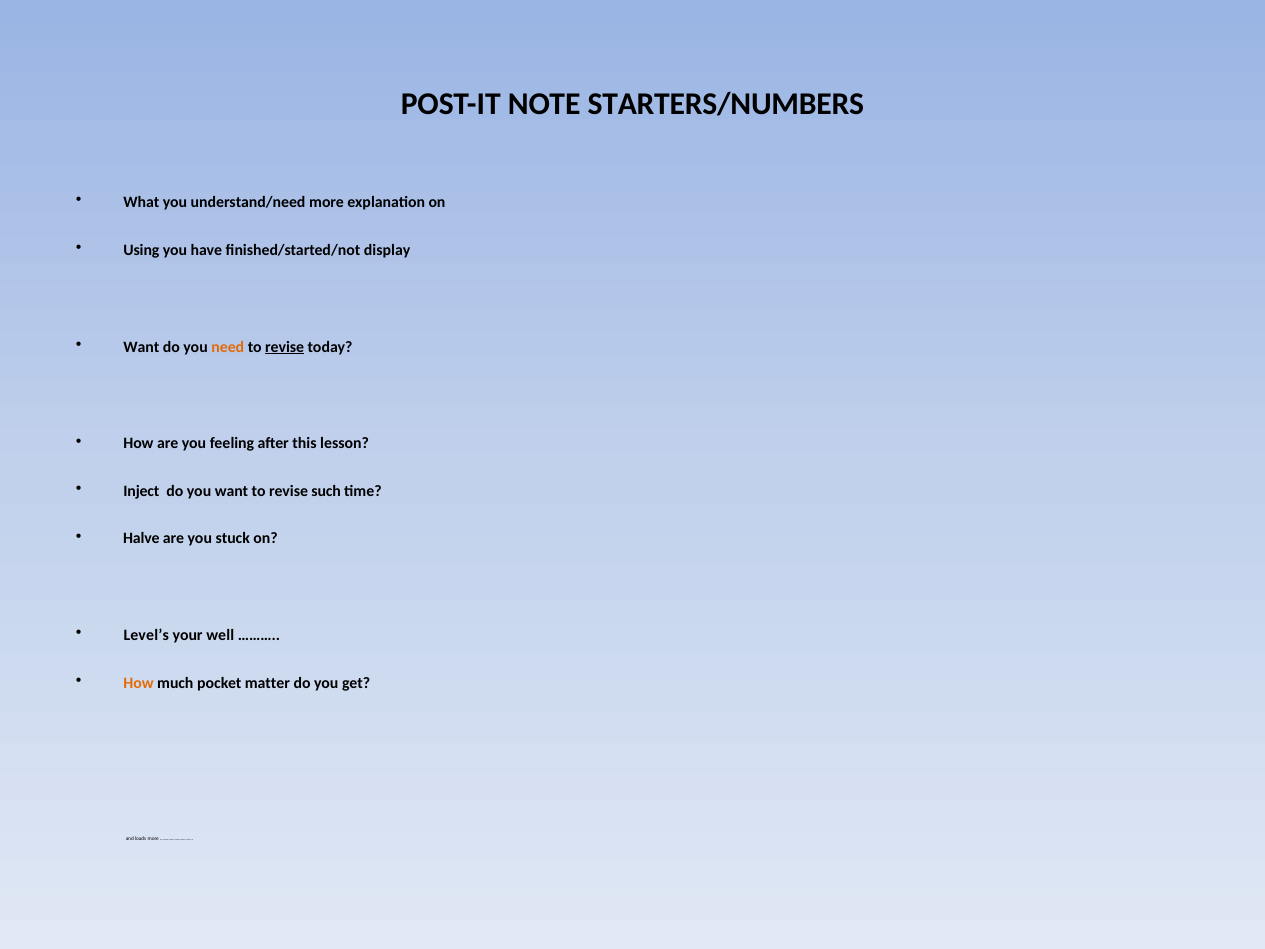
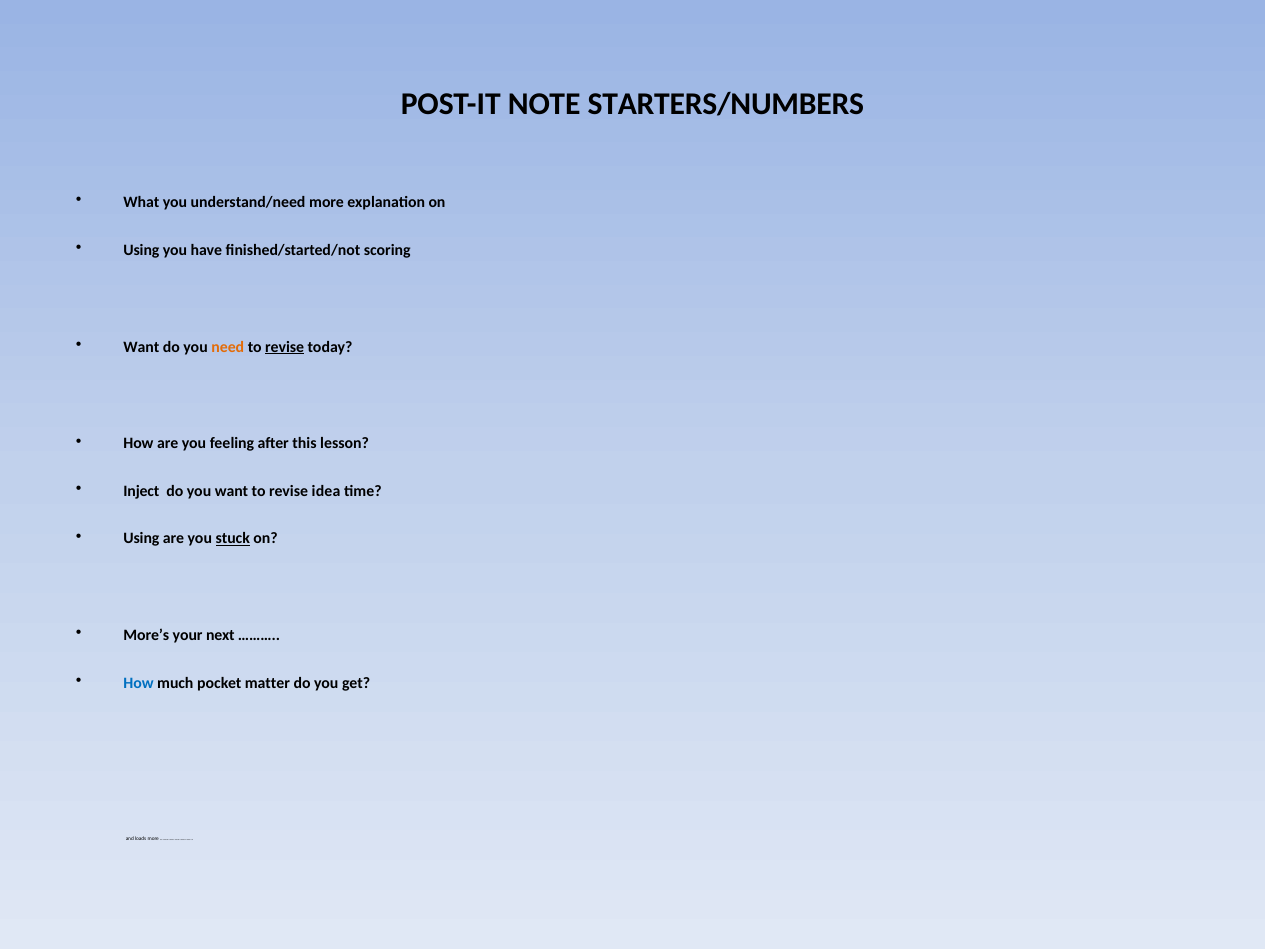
display: display -> scoring
such: such -> idea
Halve at (141, 538): Halve -> Using
stuck underline: none -> present
Level’s: Level’s -> More’s
well: well -> next
How at (138, 683) colour: orange -> blue
